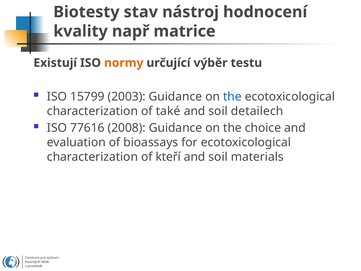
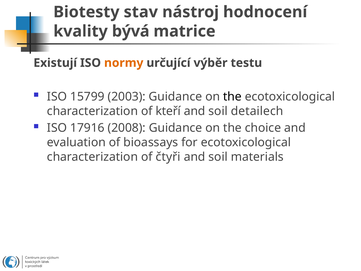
např: např -> bývá
the at (232, 97) colour: blue -> black
také: také -> kteří
77616: 77616 -> 17916
kteří: kteří -> čtyři
